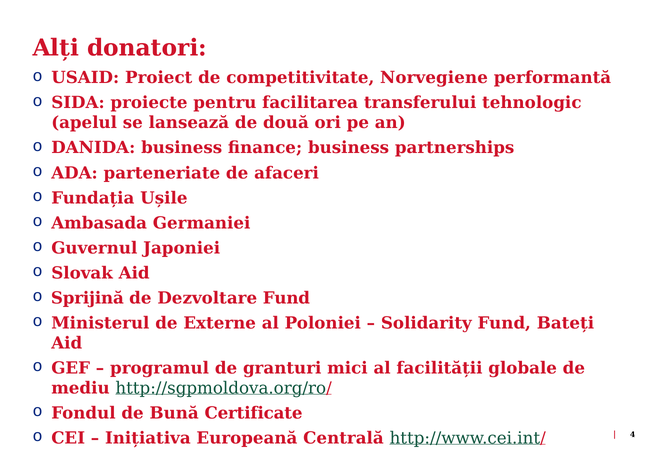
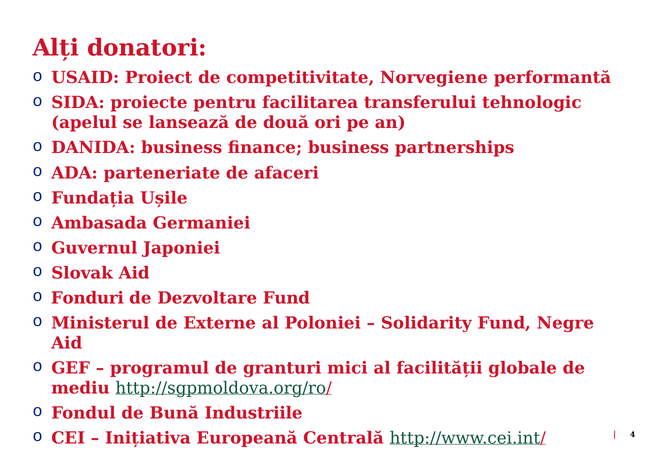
Sprijină: Sprijină -> Fonduri
Bateți: Bateți -> Negre
Certificate: Certificate -> Industriile
